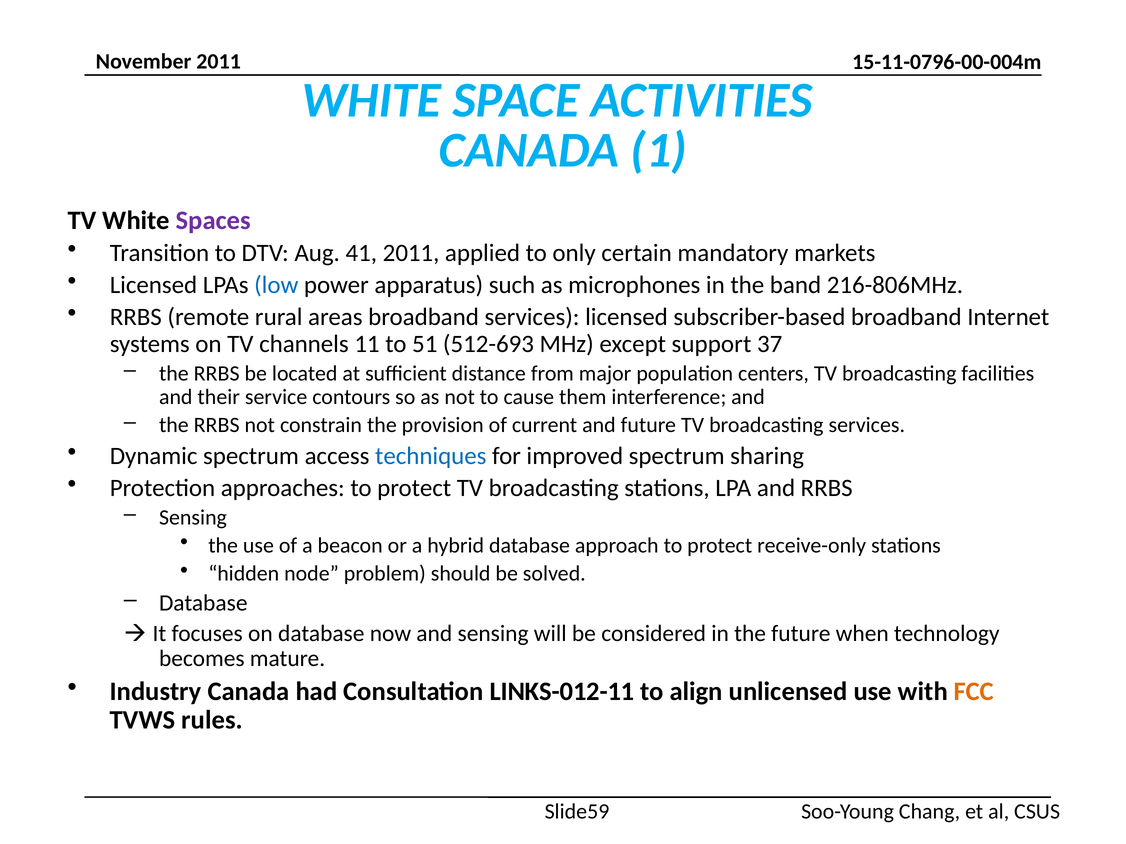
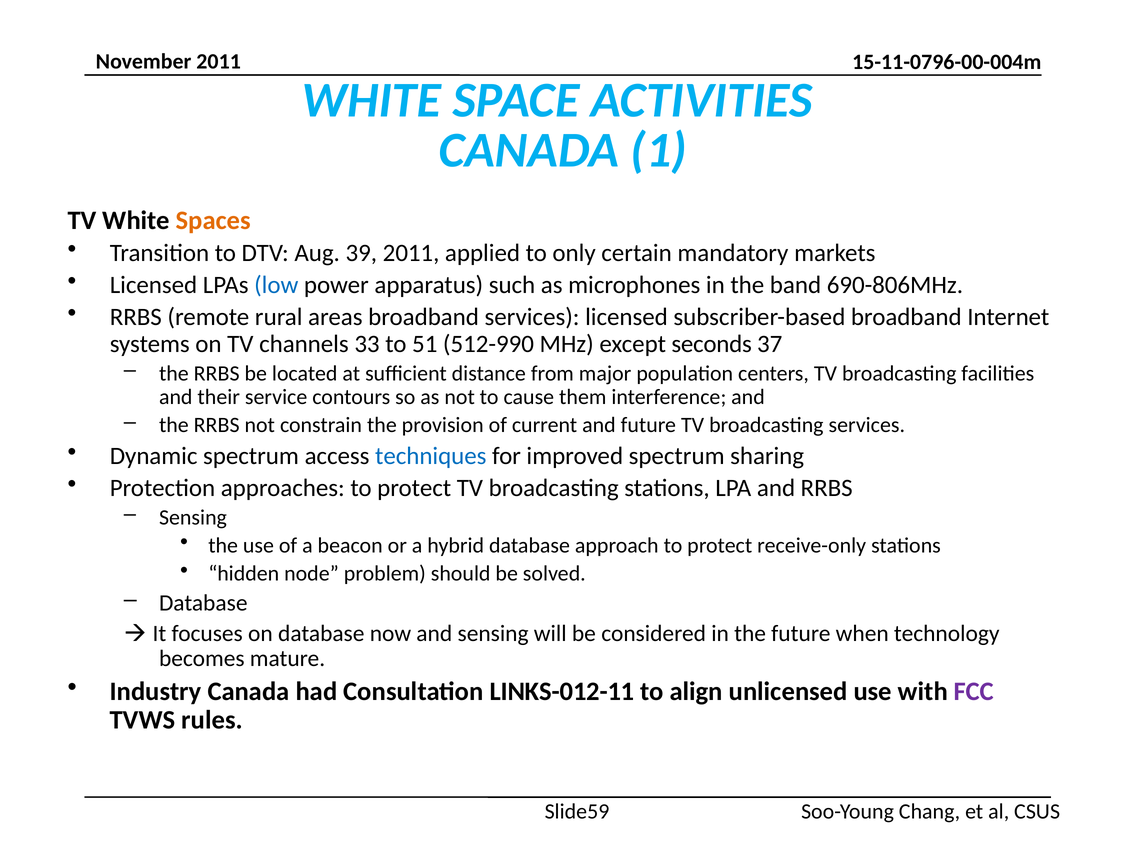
Spaces colour: purple -> orange
41: 41 -> 39
216-806MHz: 216-806MHz -> 690-806MHz
11: 11 -> 33
512-693: 512-693 -> 512-990
support: support -> seconds
FCC colour: orange -> purple
